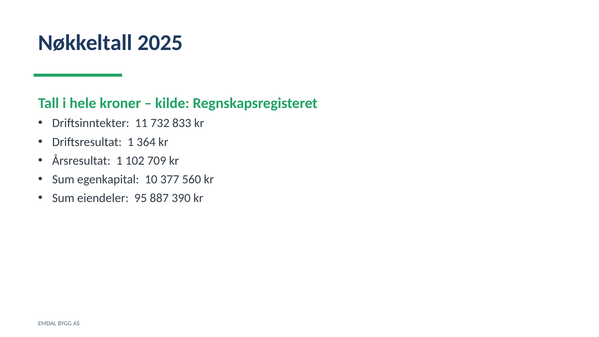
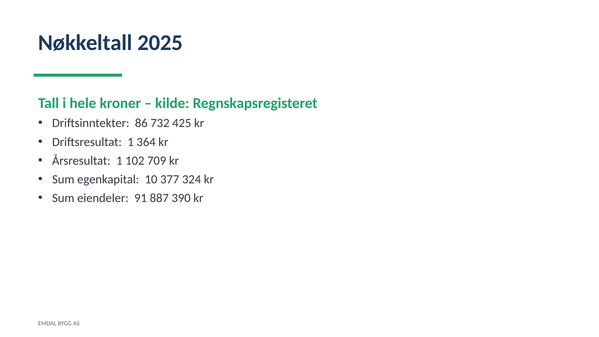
11: 11 -> 86
833: 833 -> 425
560: 560 -> 324
95: 95 -> 91
